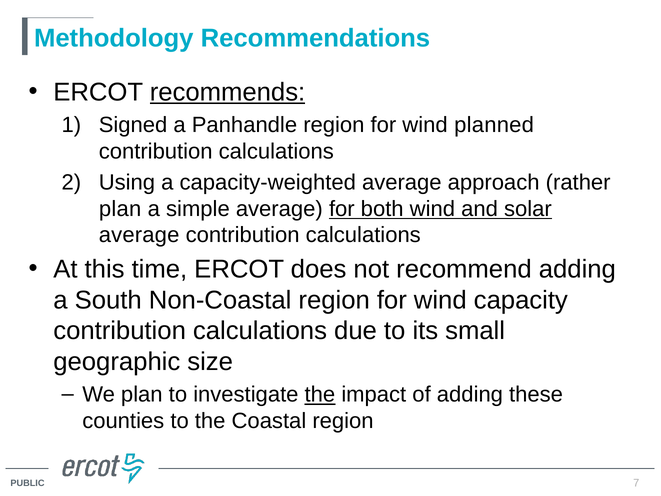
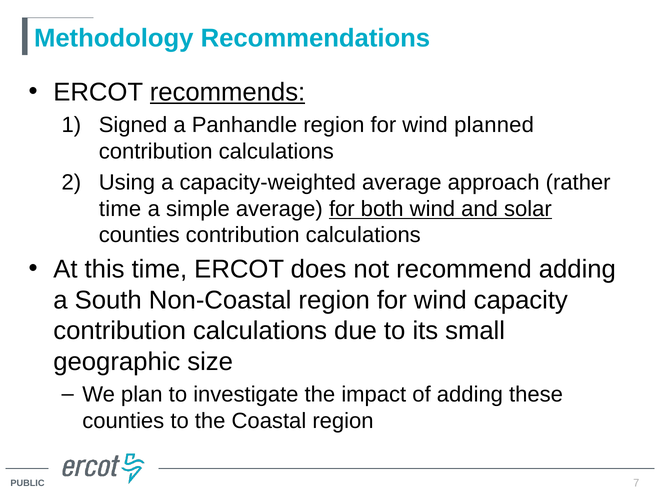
plan at (120, 209): plan -> time
average at (139, 235): average -> counties
the at (320, 395) underline: present -> none
